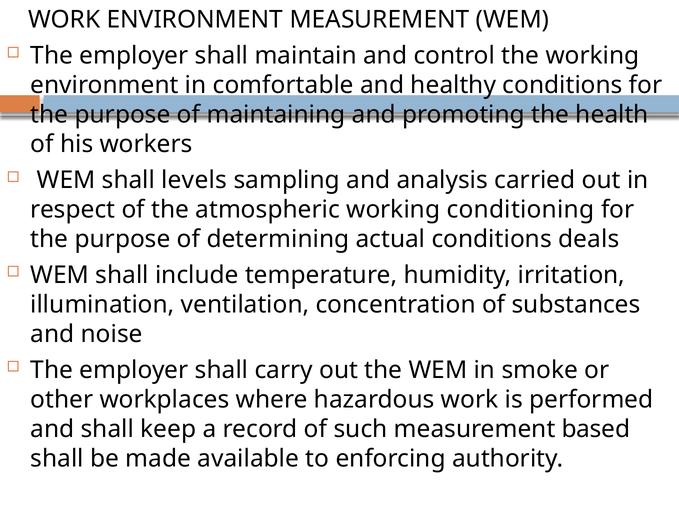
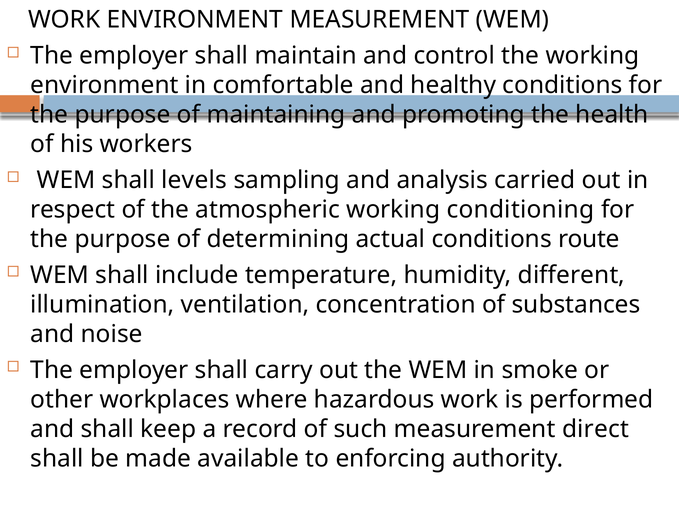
deals: deals -> route
irritation: irritation -> different
based: based -> direct
